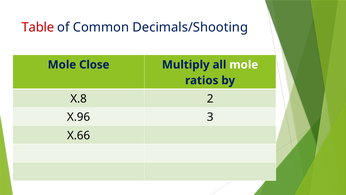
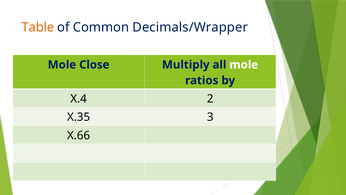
Table colour: red -> orange
Decimals/Shooting: Decimals/Shooting -> Decimals/Wrapper
X.8: X.8 -> X.4
X.96: X.96 -> X.35
